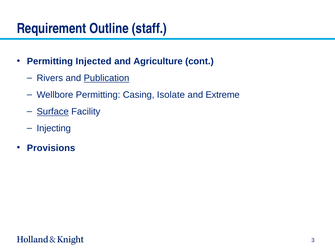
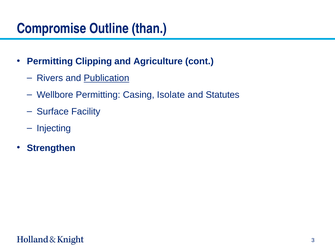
Requirement: Requirement -> Compromise
staff: staff -> than
Injected: Injected -> Clipping
Extreme: Extreme -> Statutes
Surface underline: present -> none
Provisions: Provisions -> Strengthen
